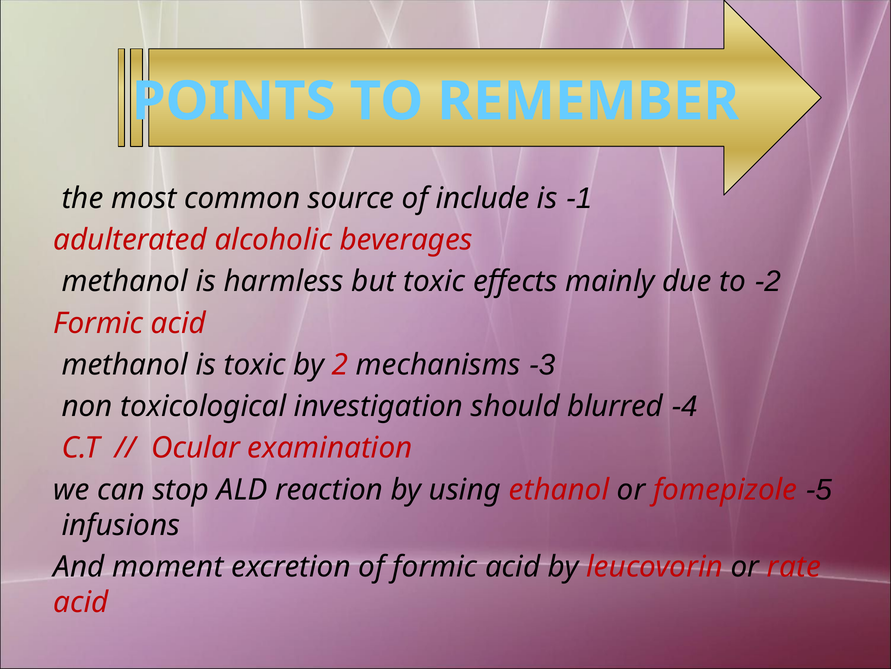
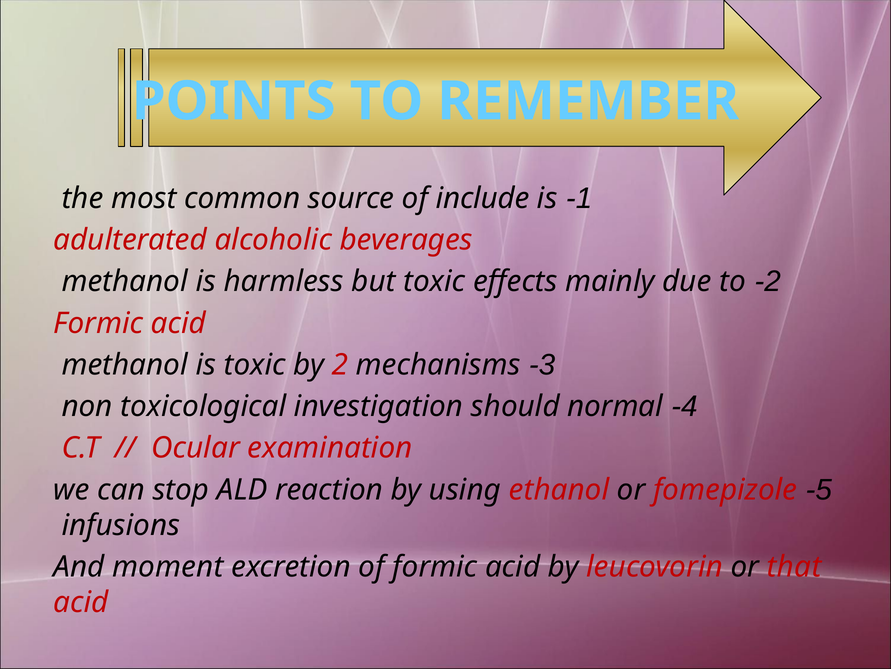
blurred: blurred -> normal
rate: rate -> that
